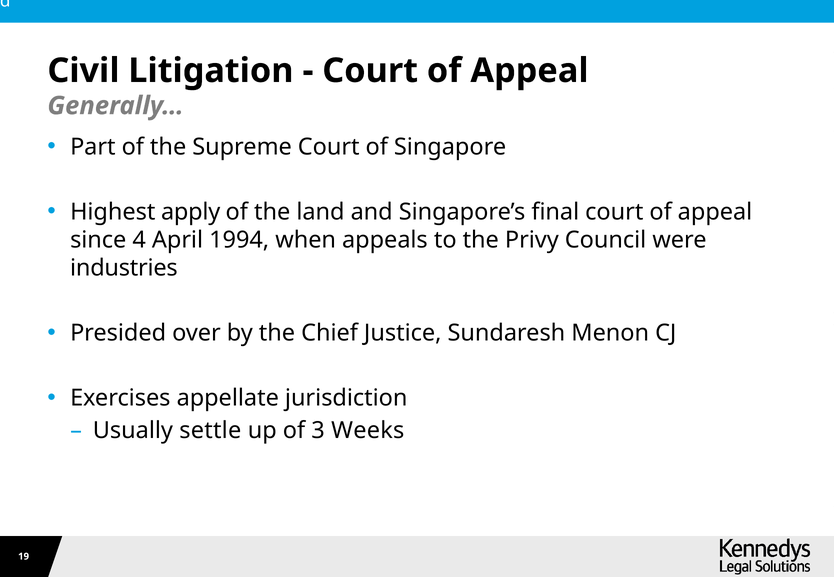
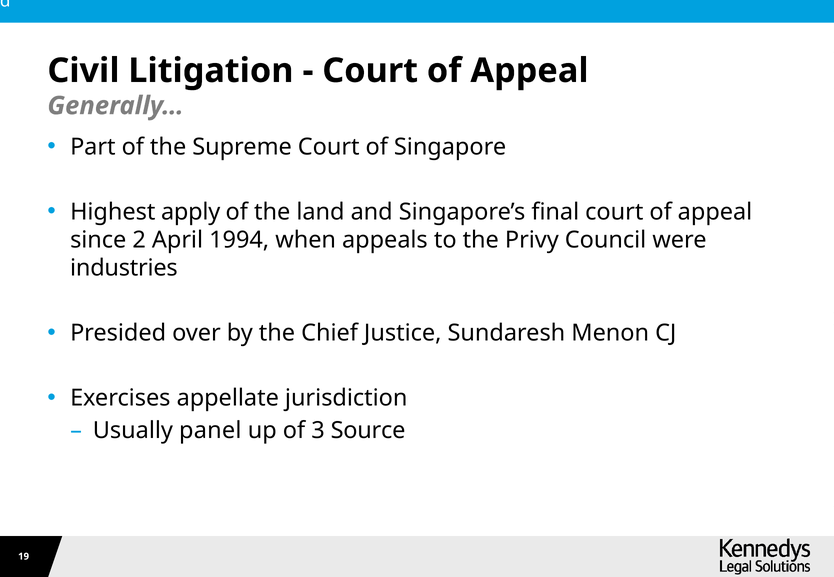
4: 4 -> 2
settle: settle -> panel
Weeks: Weeks -> Source
